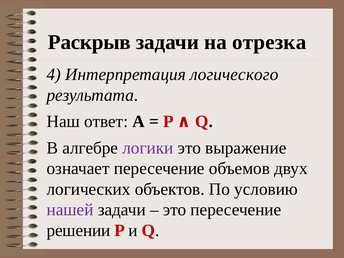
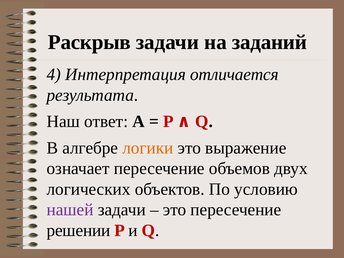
отрезка: отрезка -> заданий
логического: логического -> отличается
логики colour: purple -> orange
